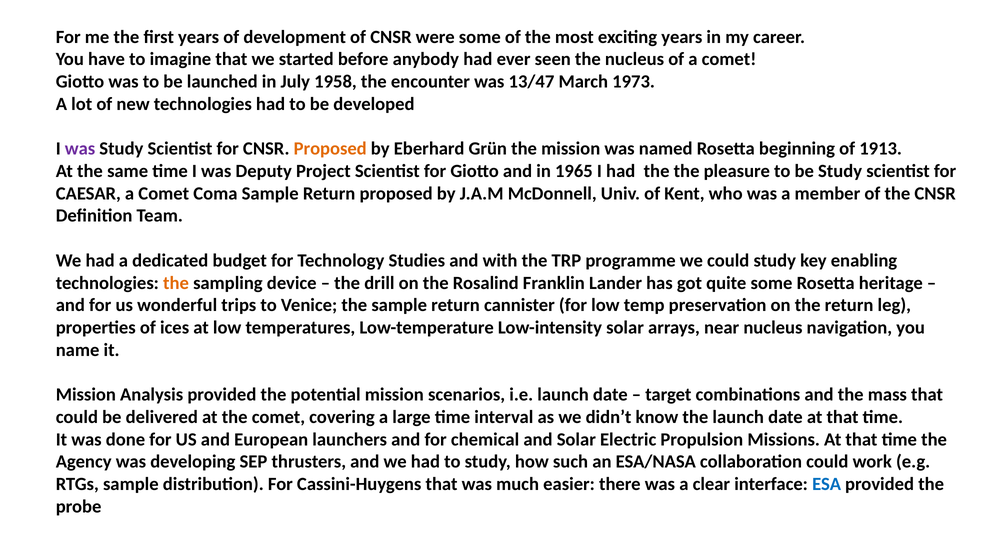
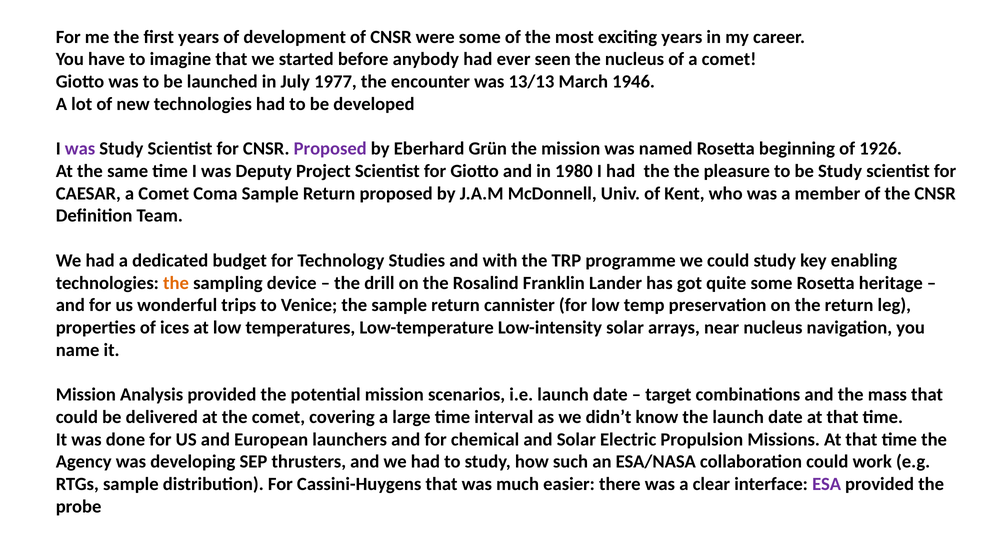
1958: 1958 -> 1977
13/47: 13/47 -> 13/13
1973: 1973 -> 1946
Proposed at (330, 149) colour: orange -> purple
1913: 1913 -> 1926
1965: 1965 -> 1980
ESA colour: blue -> purple
